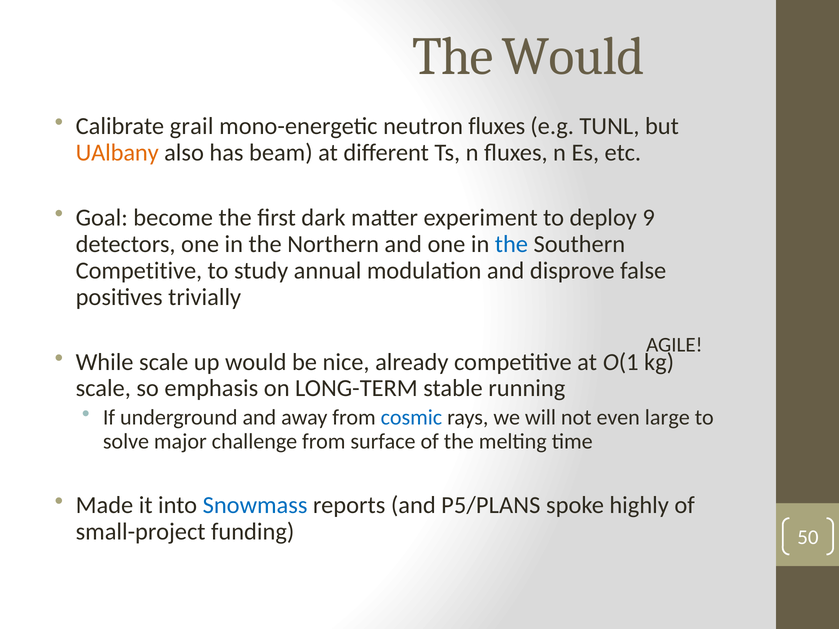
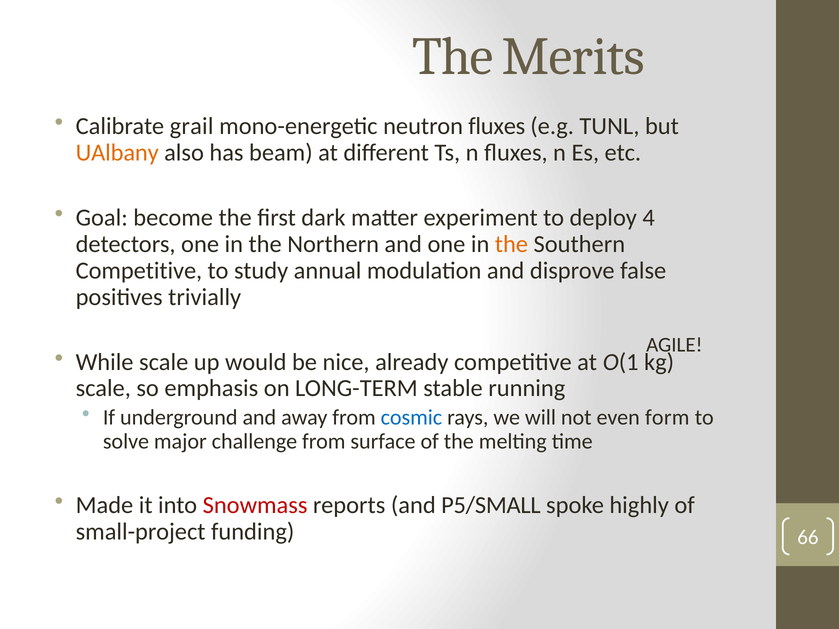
The Would: Would -> Merits
9: 9 -> 4
the at (511, 244) colour: blue -> orange
large: large -> form
Snowmass colour: blue -> red
P5/PLANS: P5/PLANS -> P5/SMALL
50: 50 -> 66
